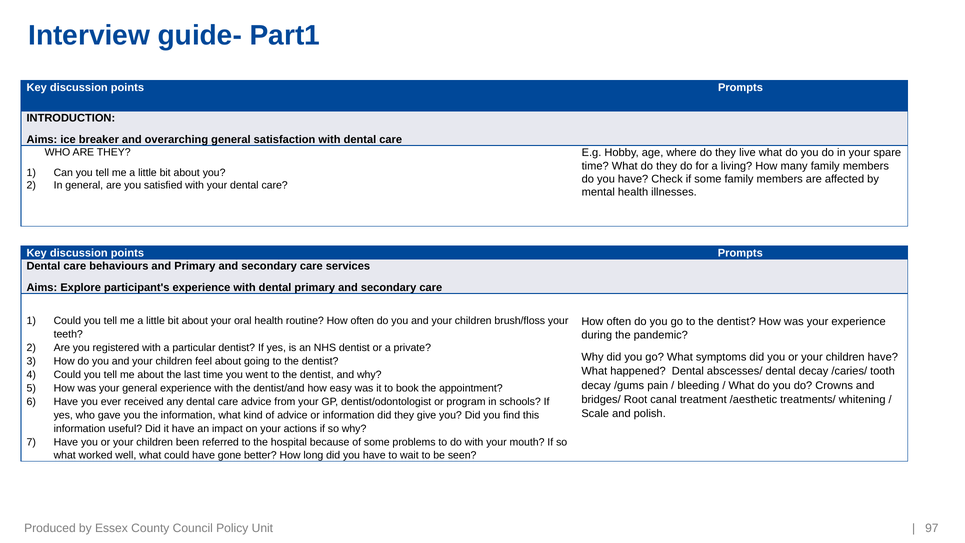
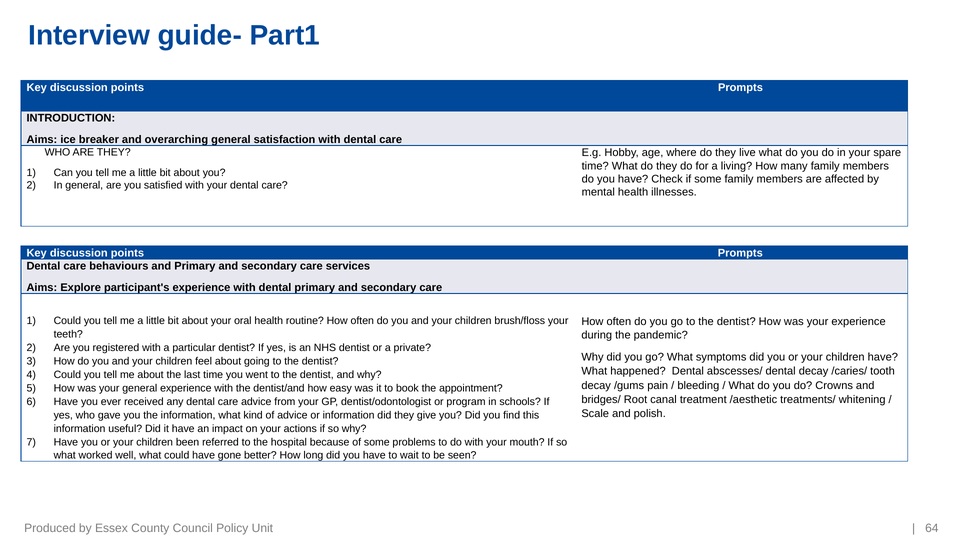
97: 97 -> 64
